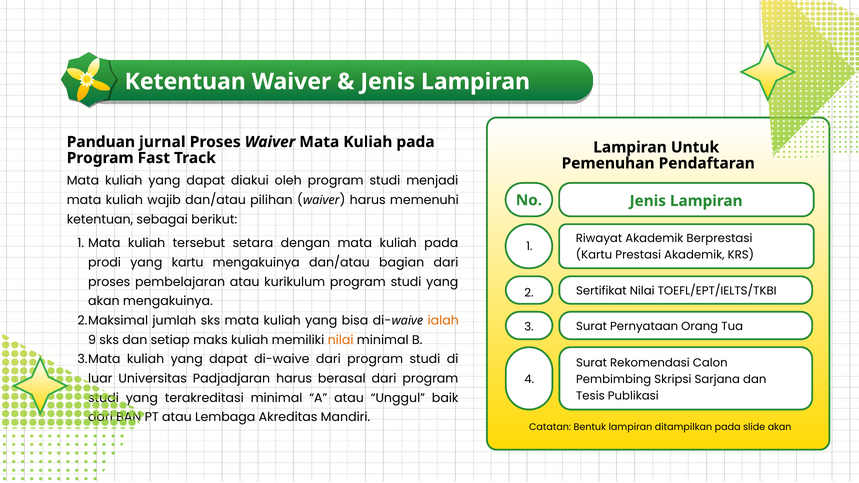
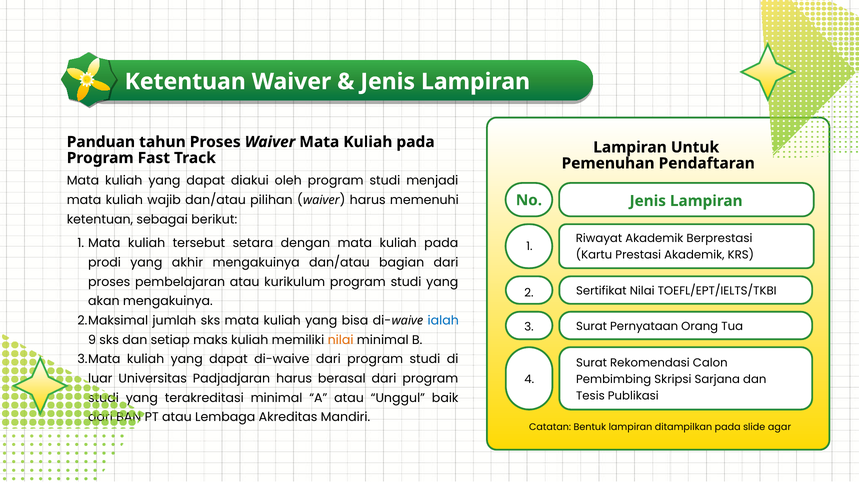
jurnal: jurnal -> tahun
kartu at (188, 263): kartu -> akhir
ialah colour: orange -> blue
slide akan: akan -> agar
